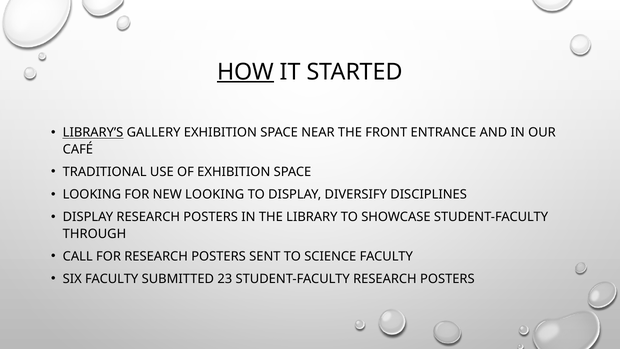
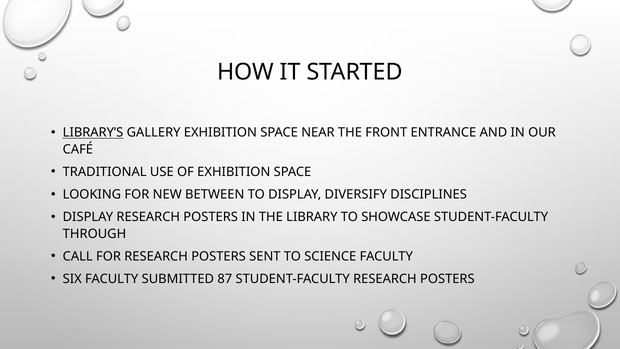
HOW underline: present -> none
NEW LOOKING: LOOKING -> BETWEEN
23: 23 -> 87
